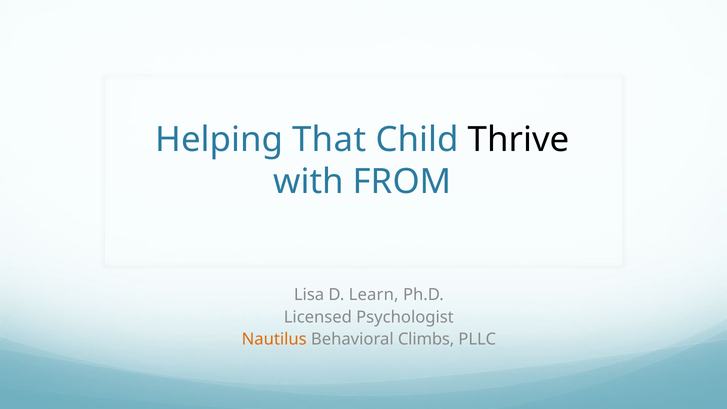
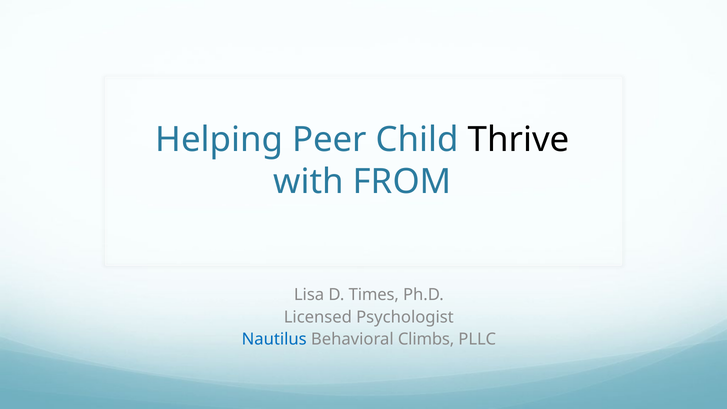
That: That -> Peer
Learn: Learn -> Times
Nautilus colour: orange -> blue
